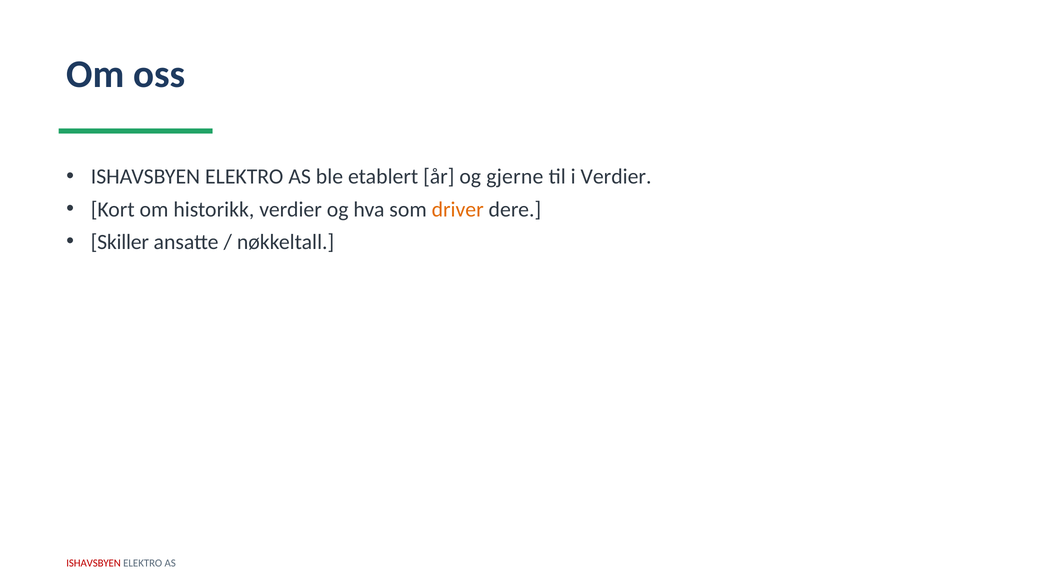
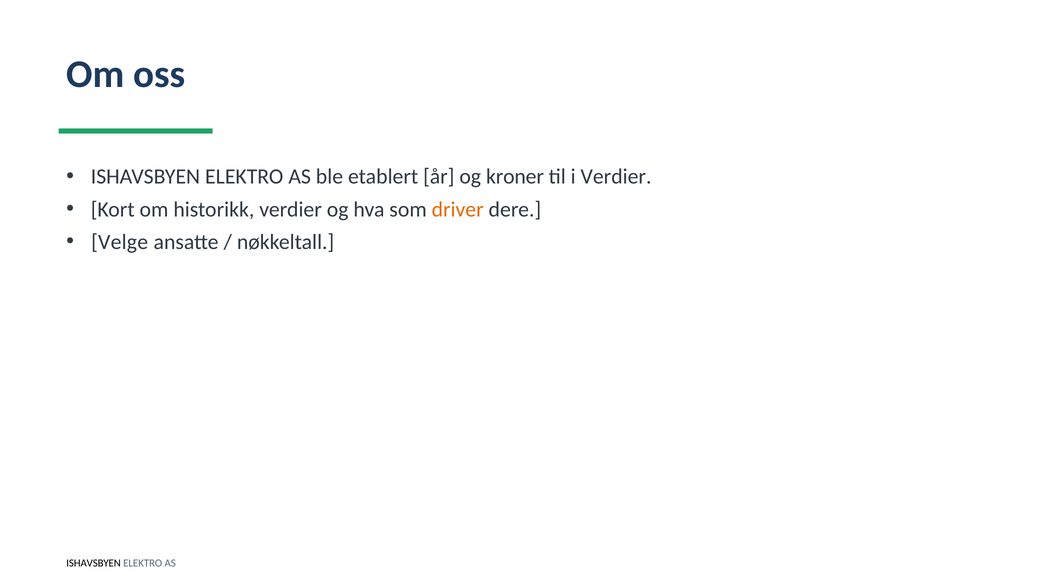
gjerne: gjerne -> kroner
Skiller: Skiller -> Velge
ISHAVSBYEN at (94, 563) colour: red -> black
